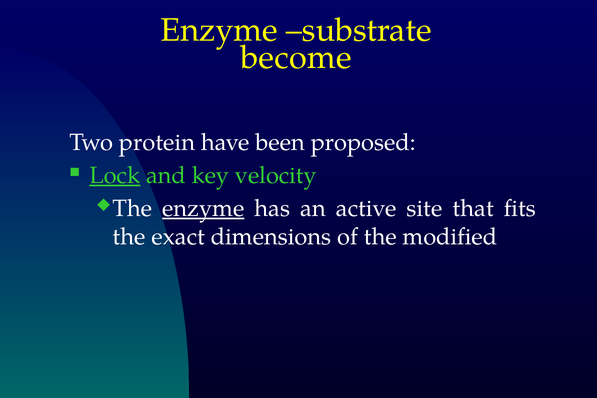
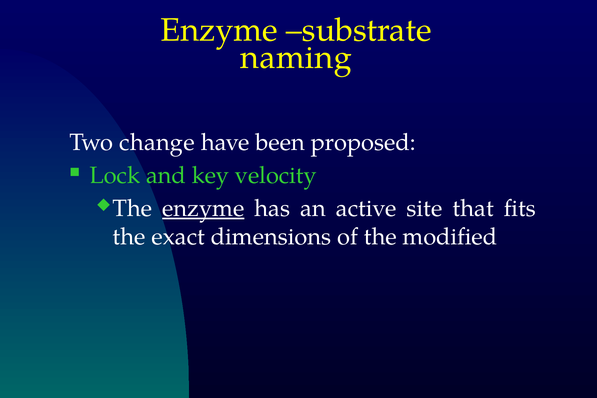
become: become -> naming
protein: protein -> change
Lock underline: present -> none
